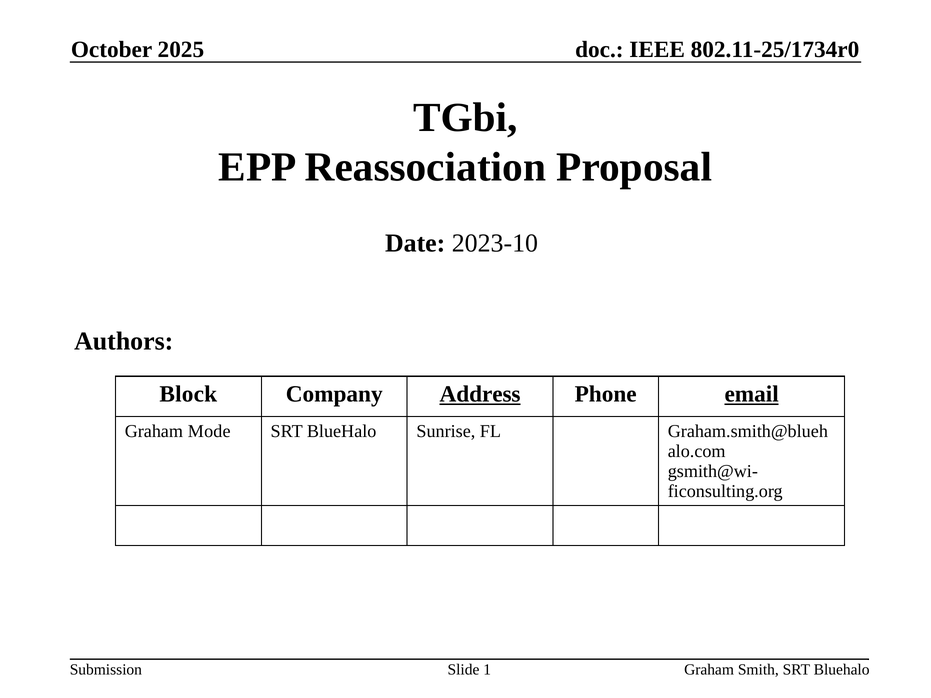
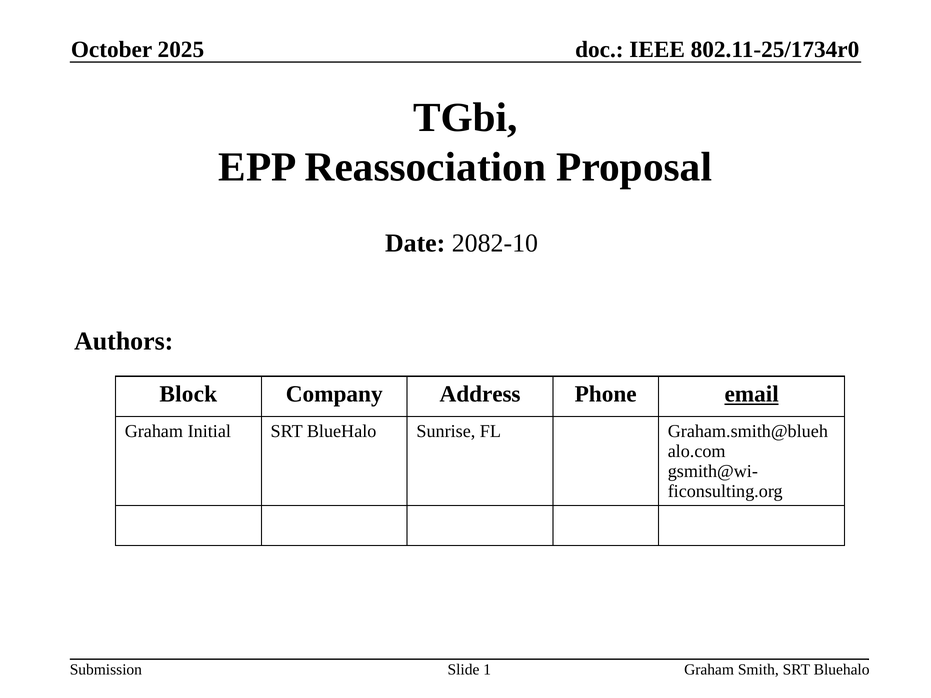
2023-10: 2023-10 -> 2082-10
Address underline: present -> none
Mode: Mode -> Initial
